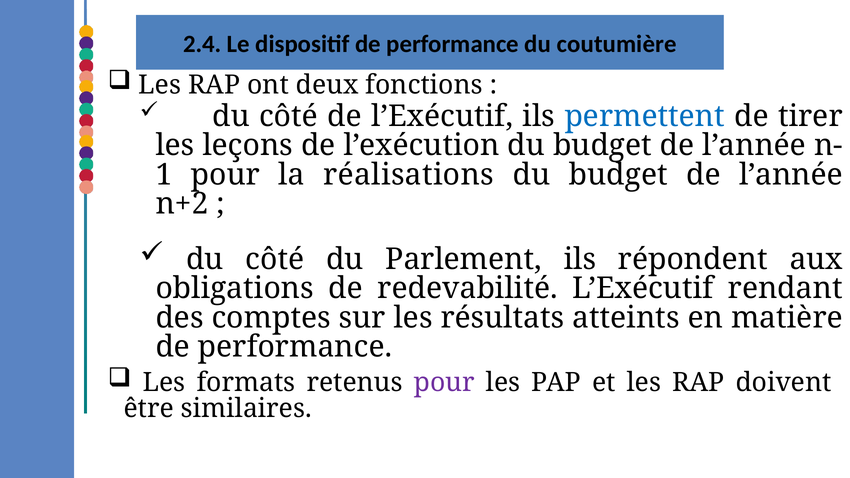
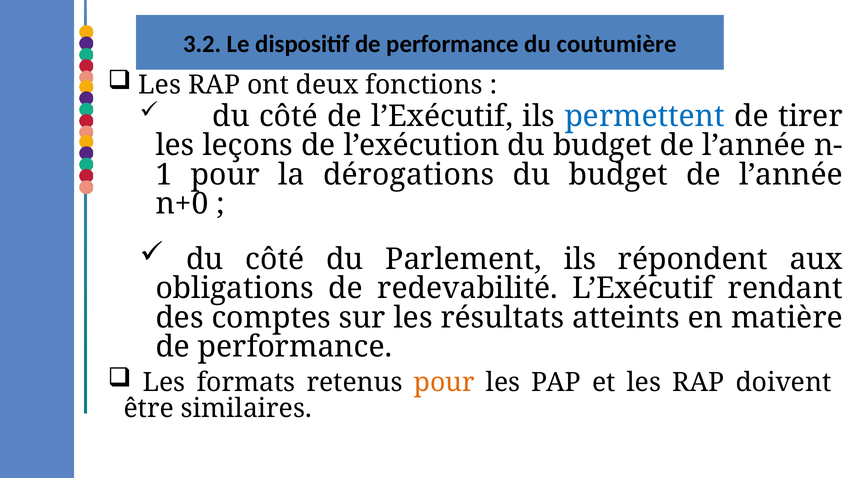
2.4: 2.4 -> 3.2
réalisations: réalisations -> dérogations
n+2: n+2 -> n+0
pour at (444, 383) colour: purple -> orange
